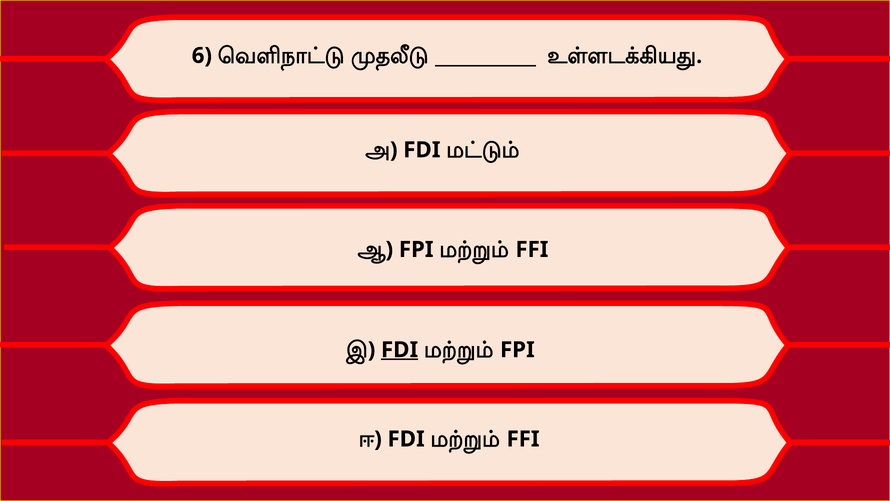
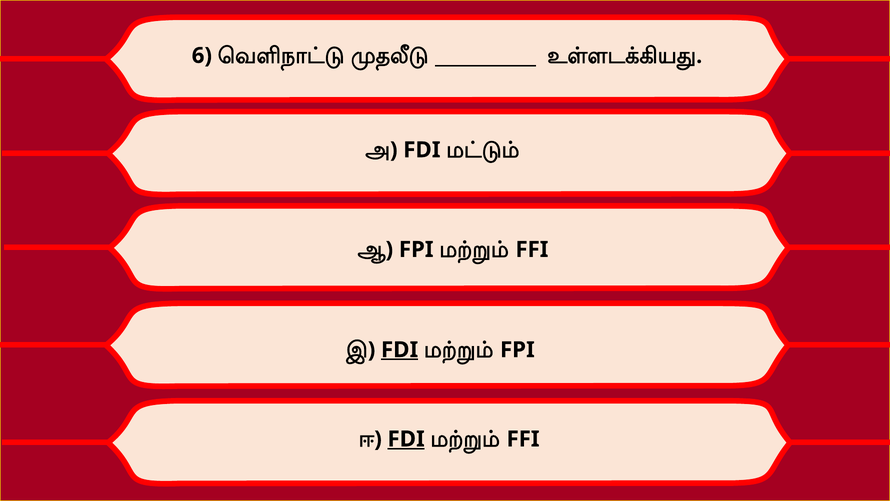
FDI at (406, 439) underline: none -> present
